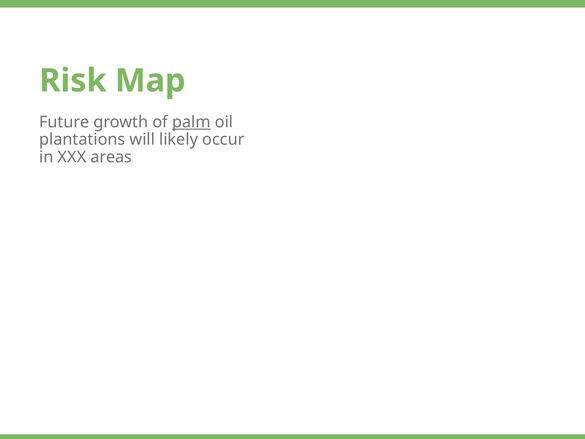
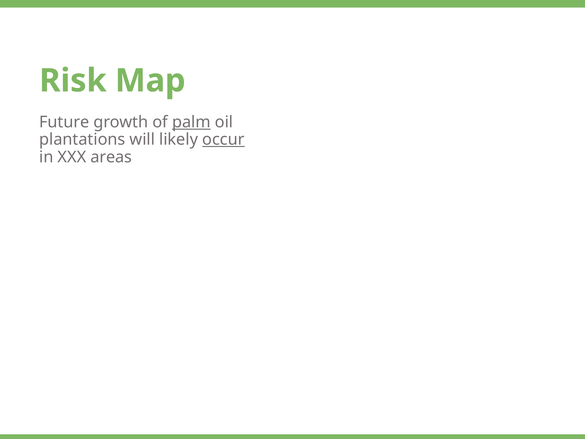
occur underline: none -> present
